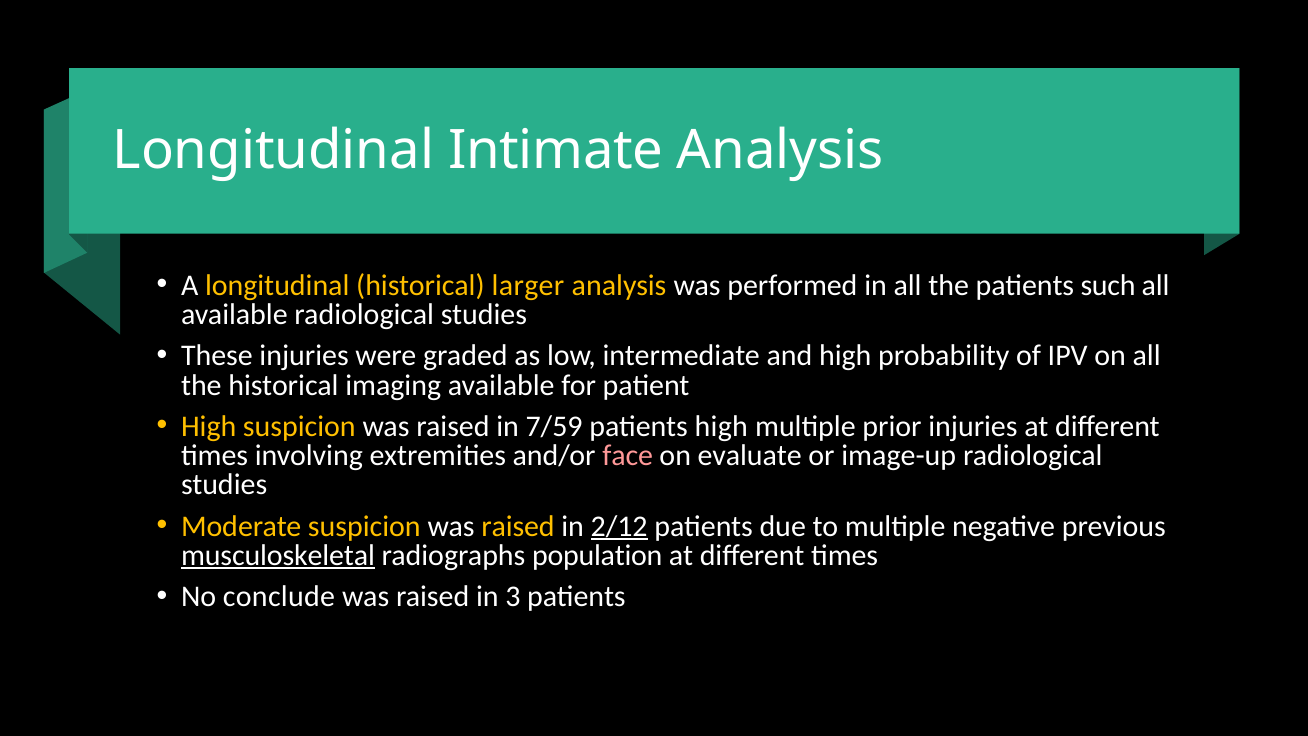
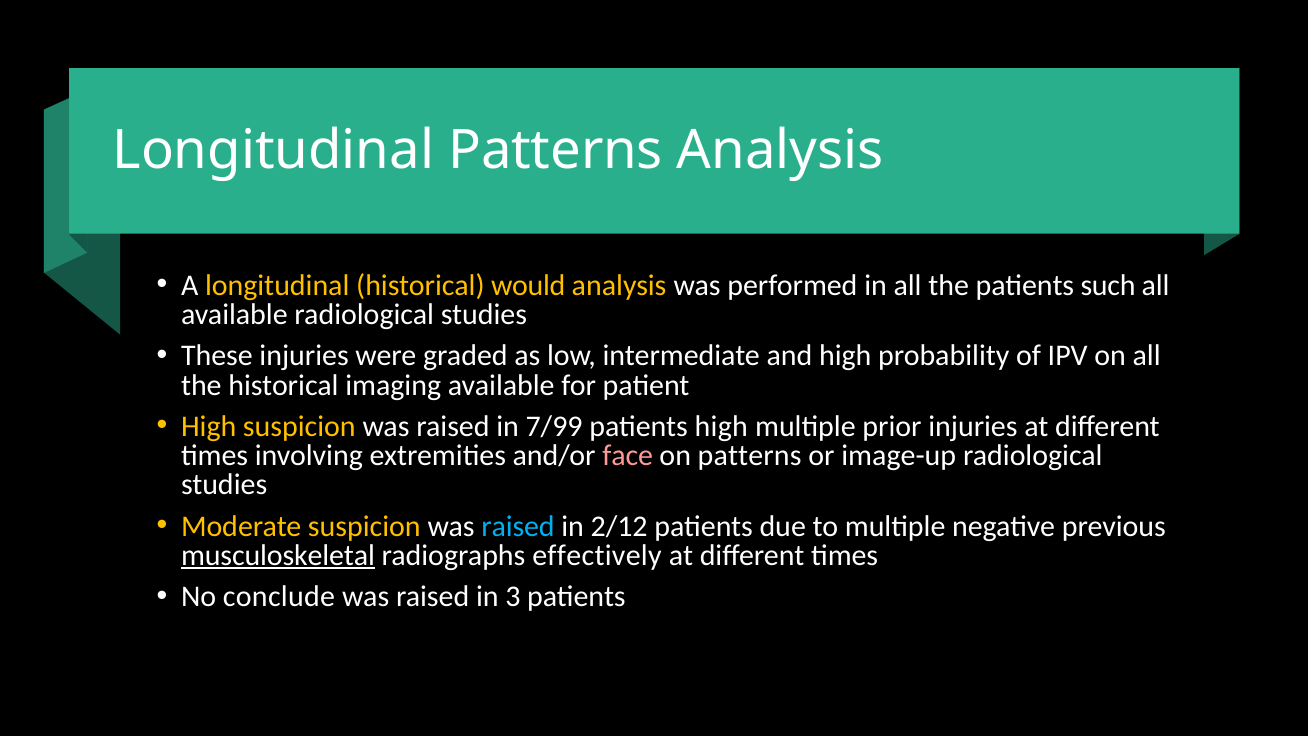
Longitudinal Intimate: Intimate -> Patterns
larger: larger -> would
7/59: 7/59 -> 7/99
on evaluate: evaluate -> patterns
raised at (518, 526) colour: yellow -> light blue
2/12 underline: present -> none
population: population -> effectively
